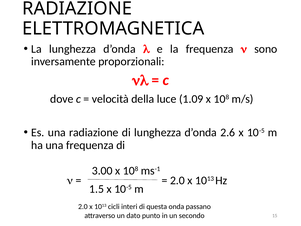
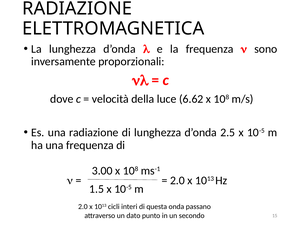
1.09: 1.09 -> 6.62
2.6: 2.6 -> 2.5
